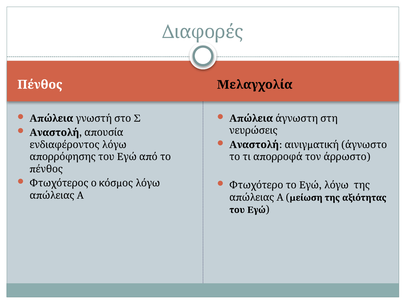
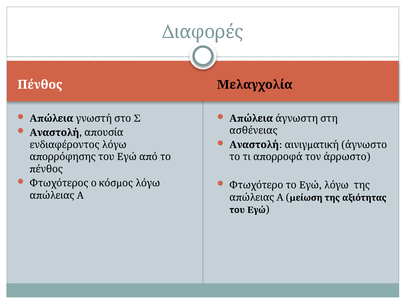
νευρώσεις: νευρώσεις -> ασθένειας
